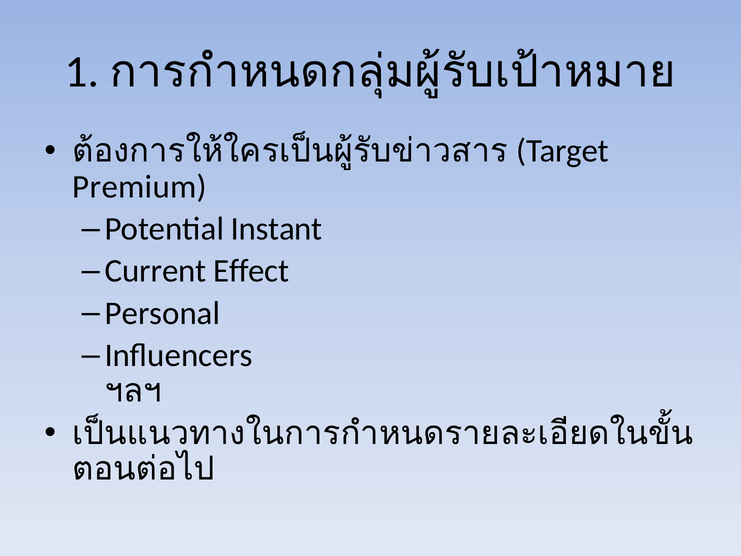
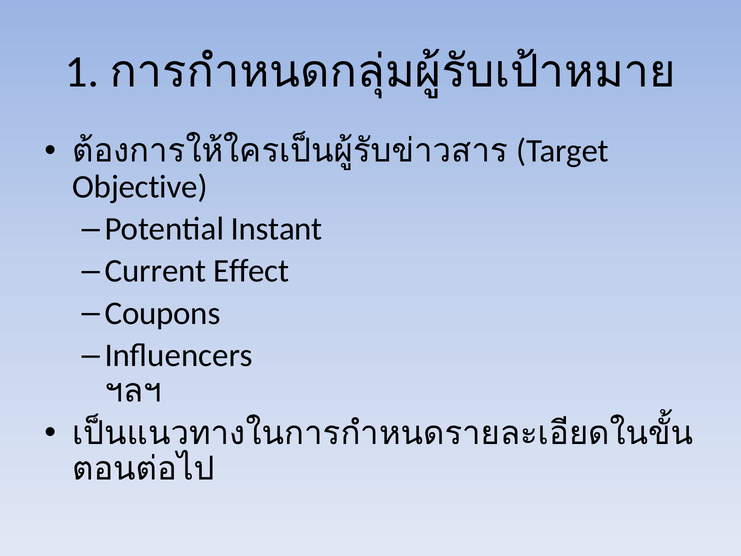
Premium: Premium -> Objective
Personal: Personal -> Coupons
